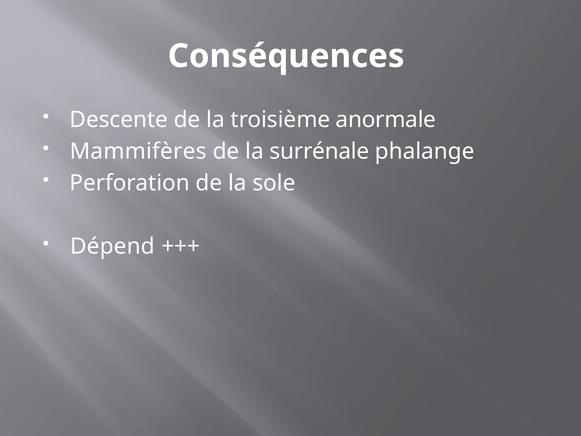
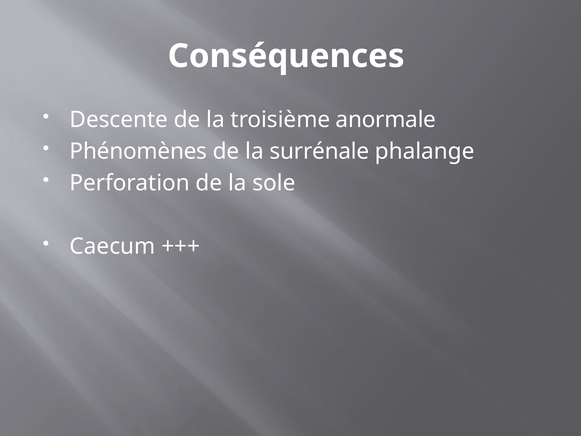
Mammifères: Mammifères -> Phénomènes
Dépend: Dépend -> Caecum
